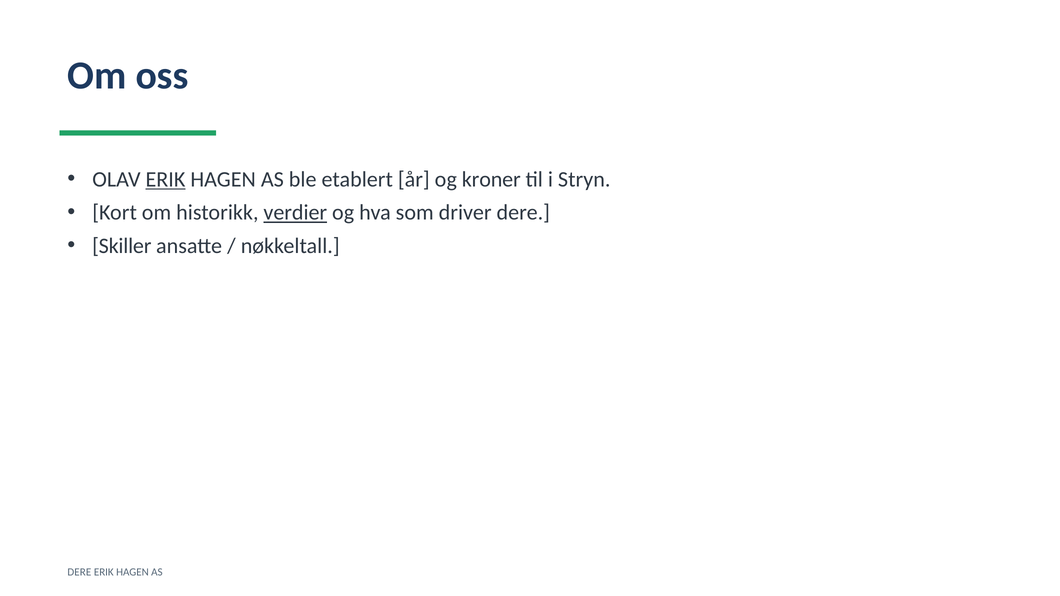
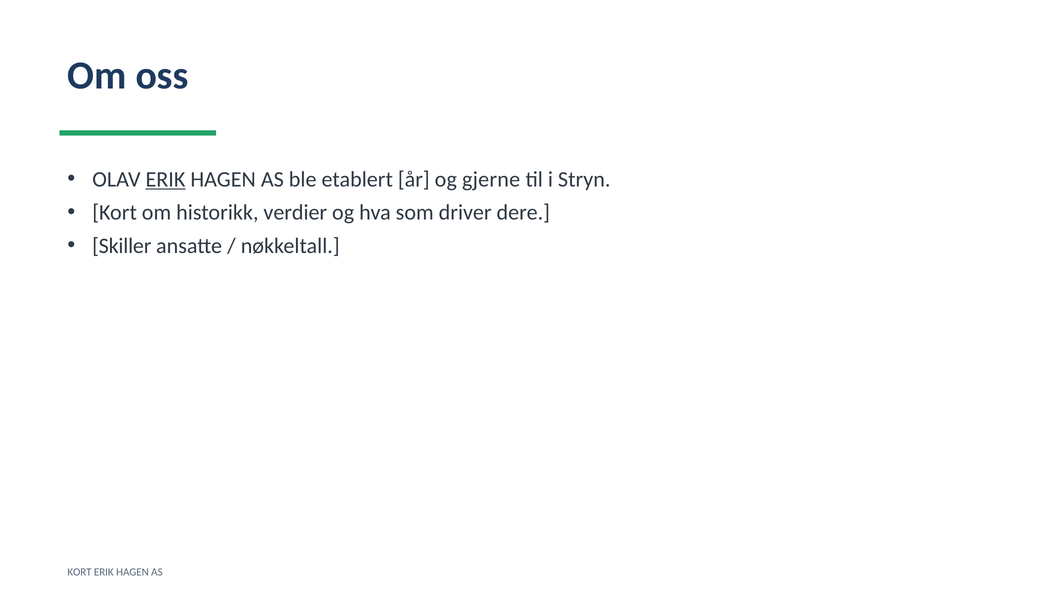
kroner: kroner -> gjerne
verdier underline: present -> none
DERE at (79, 572): DERE -> KORT
